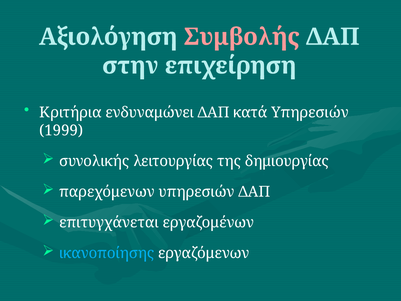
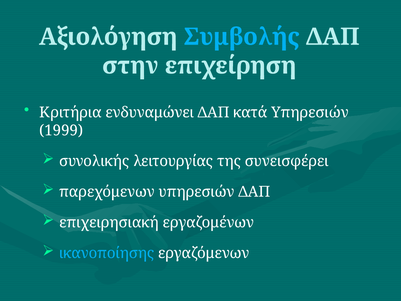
Συμβολής colour: pink -> light blue
δημιουργίας: δημιουργίας -> συνεισφέρει
επιτυγχάνεται: επιτυγχάνεται -> επιχειρησιακή
